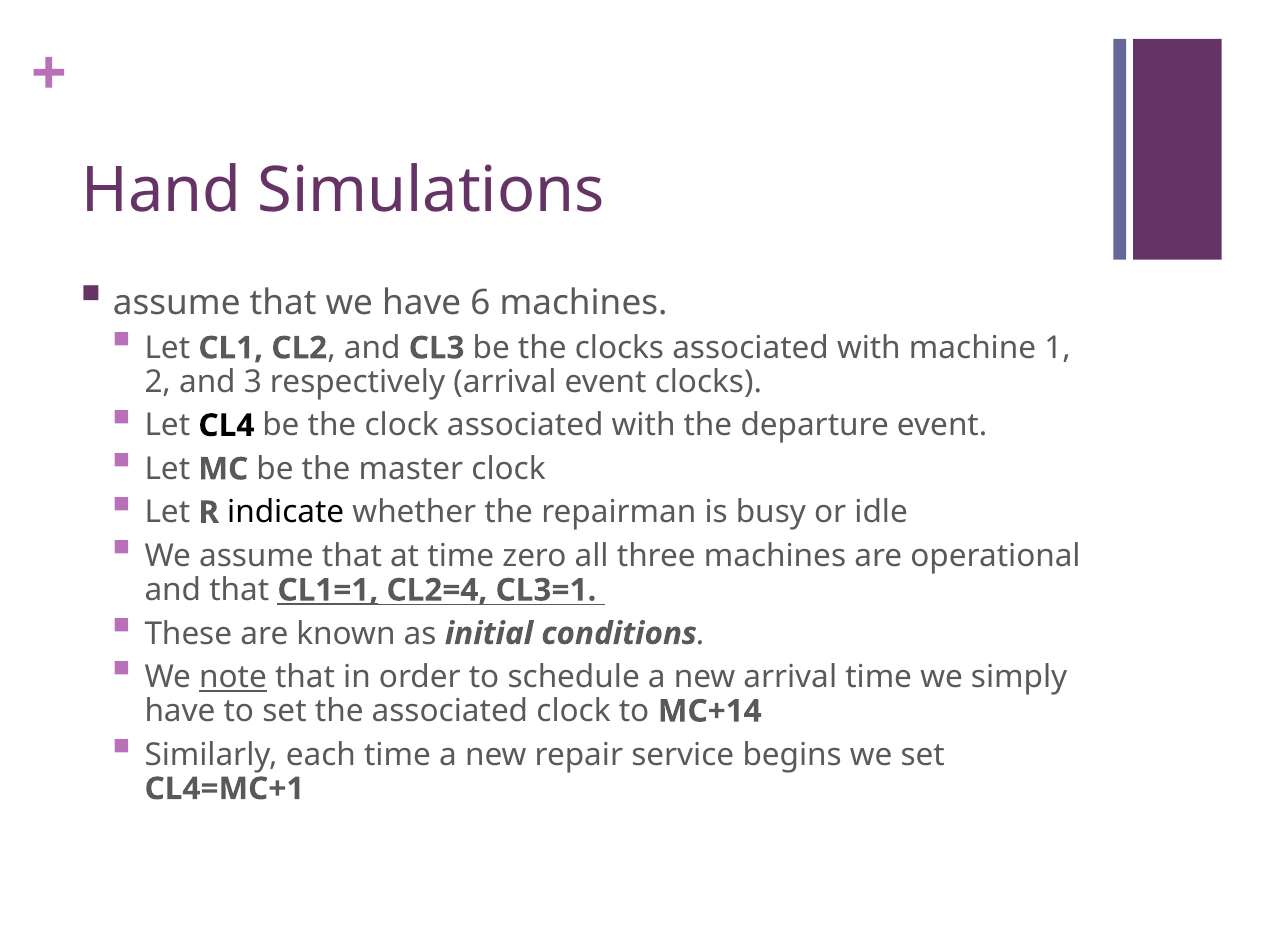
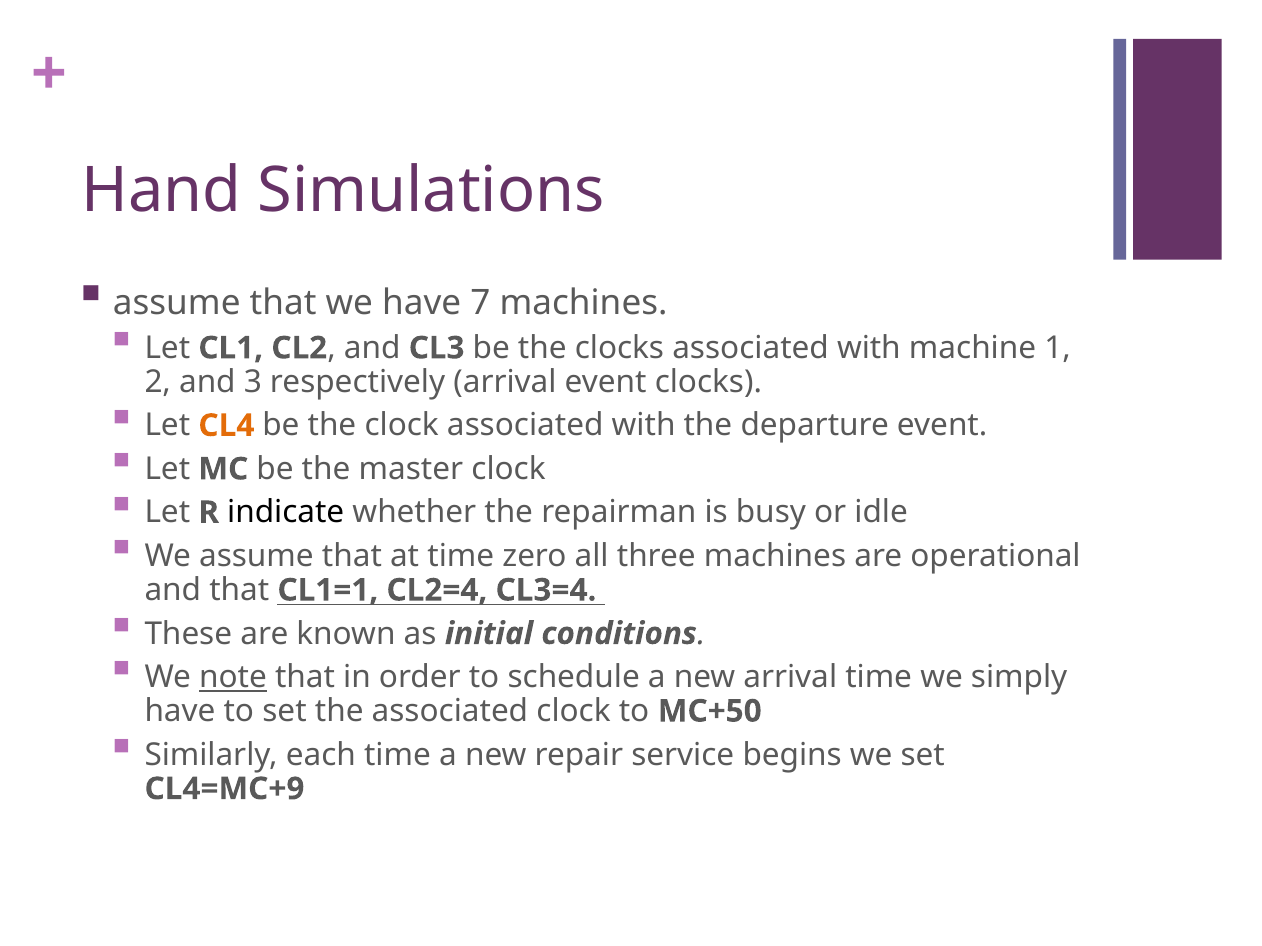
6: 6 -> 7
CL4 colour: black -> orange
CL1=1 underline: present -> none
CL3=1: CL3=1 -> CL3=4
MC+14: MC+14 -> MC+50
CL4=MC+1: CL4=MC+1 -> CL4=MC+9
